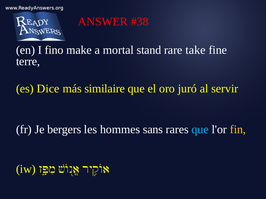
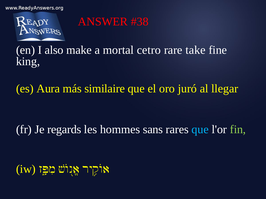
fino: fino -> also
stand: stand -> cetro
terre: terre -> king
Dice: Dice -> Aura
servir: servir -> llegar
bergers: bergers -> regards
fin colour: yellow -> light green
